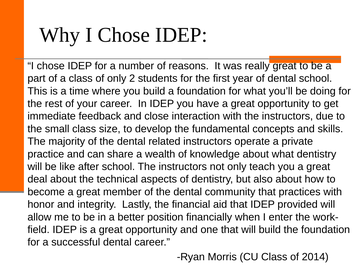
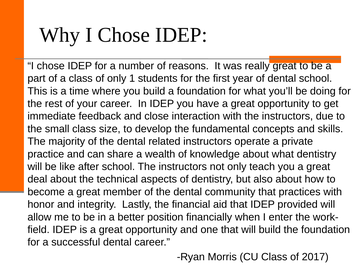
2: 2 -> 1
2014: 2014 -> 2017
